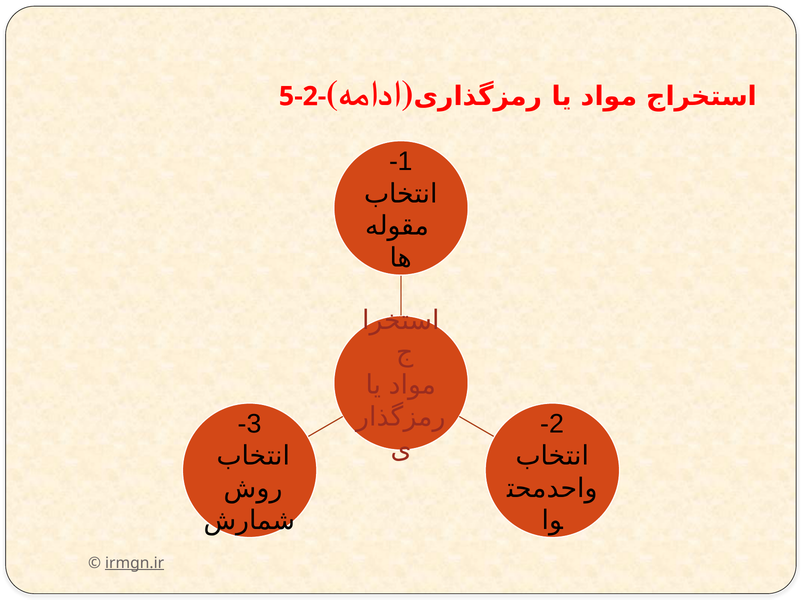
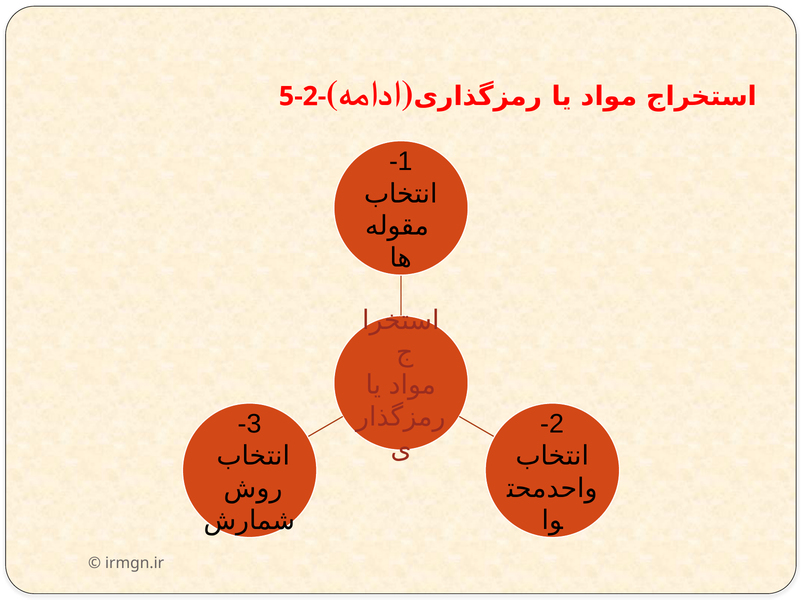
irmgn.ir underline: present -> none
